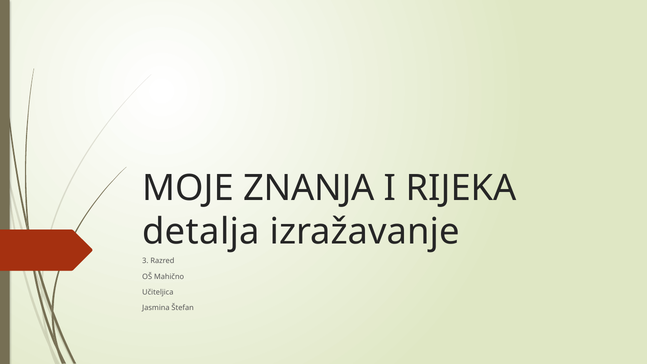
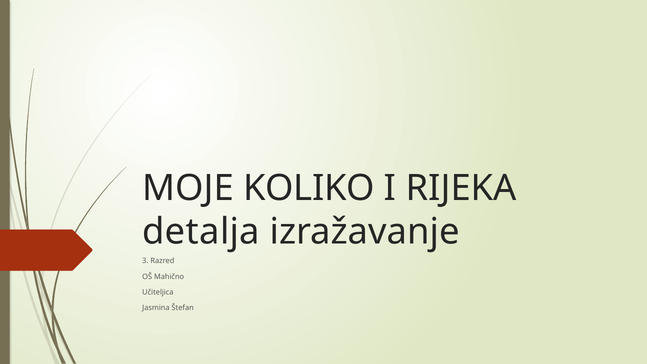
ZNANJA: ZNANJA -> KOLIKO
